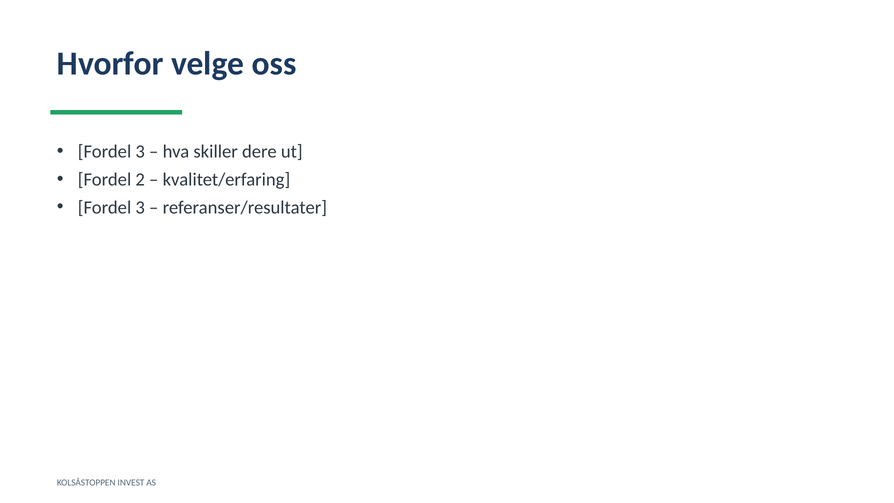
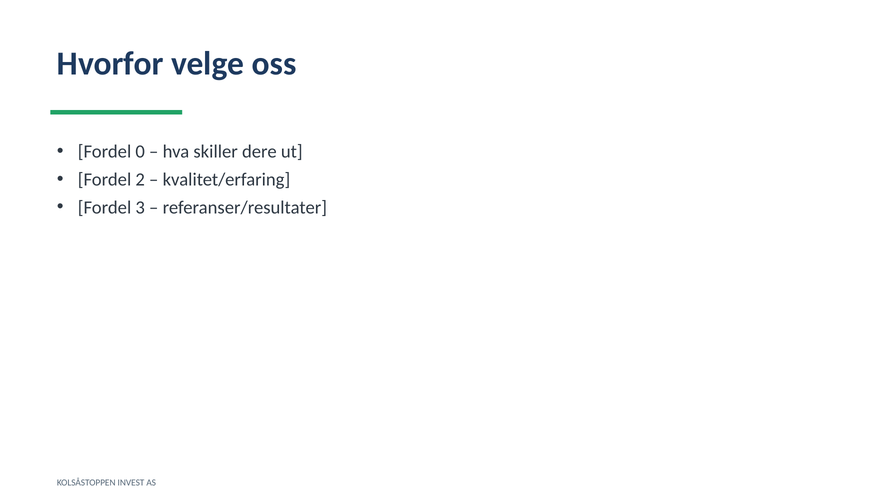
3 at (140, 151): 3 -> 0
